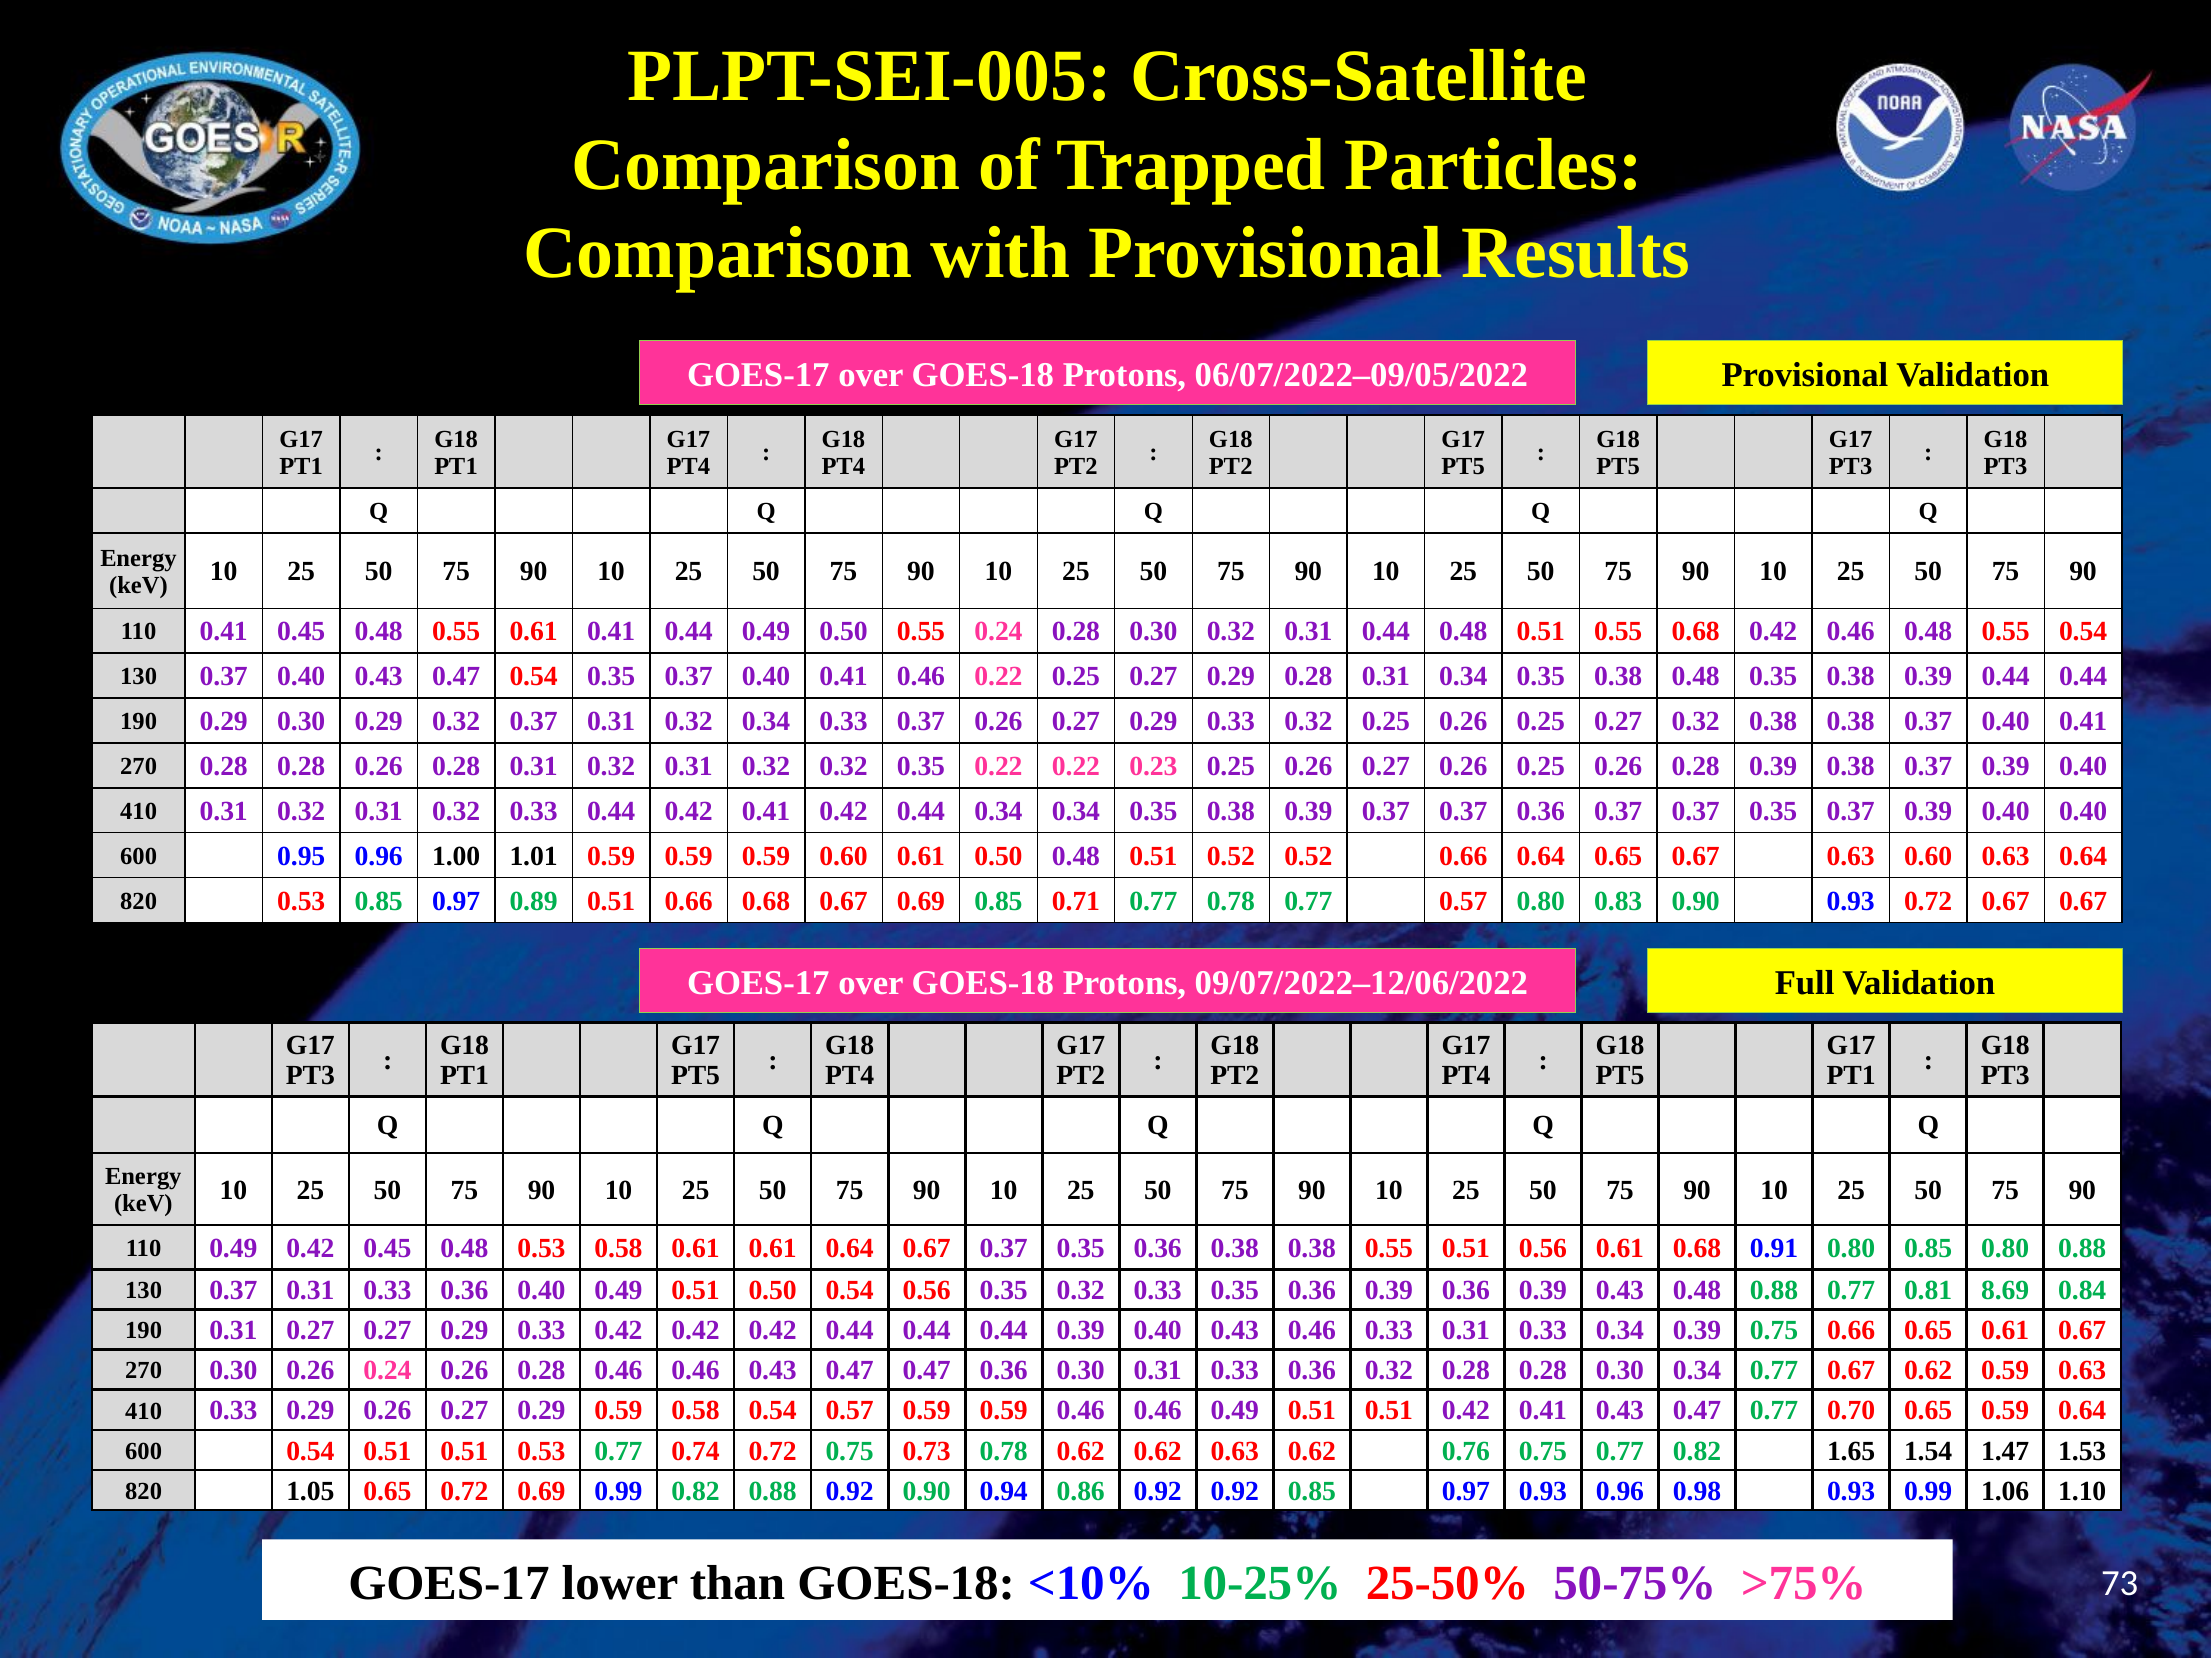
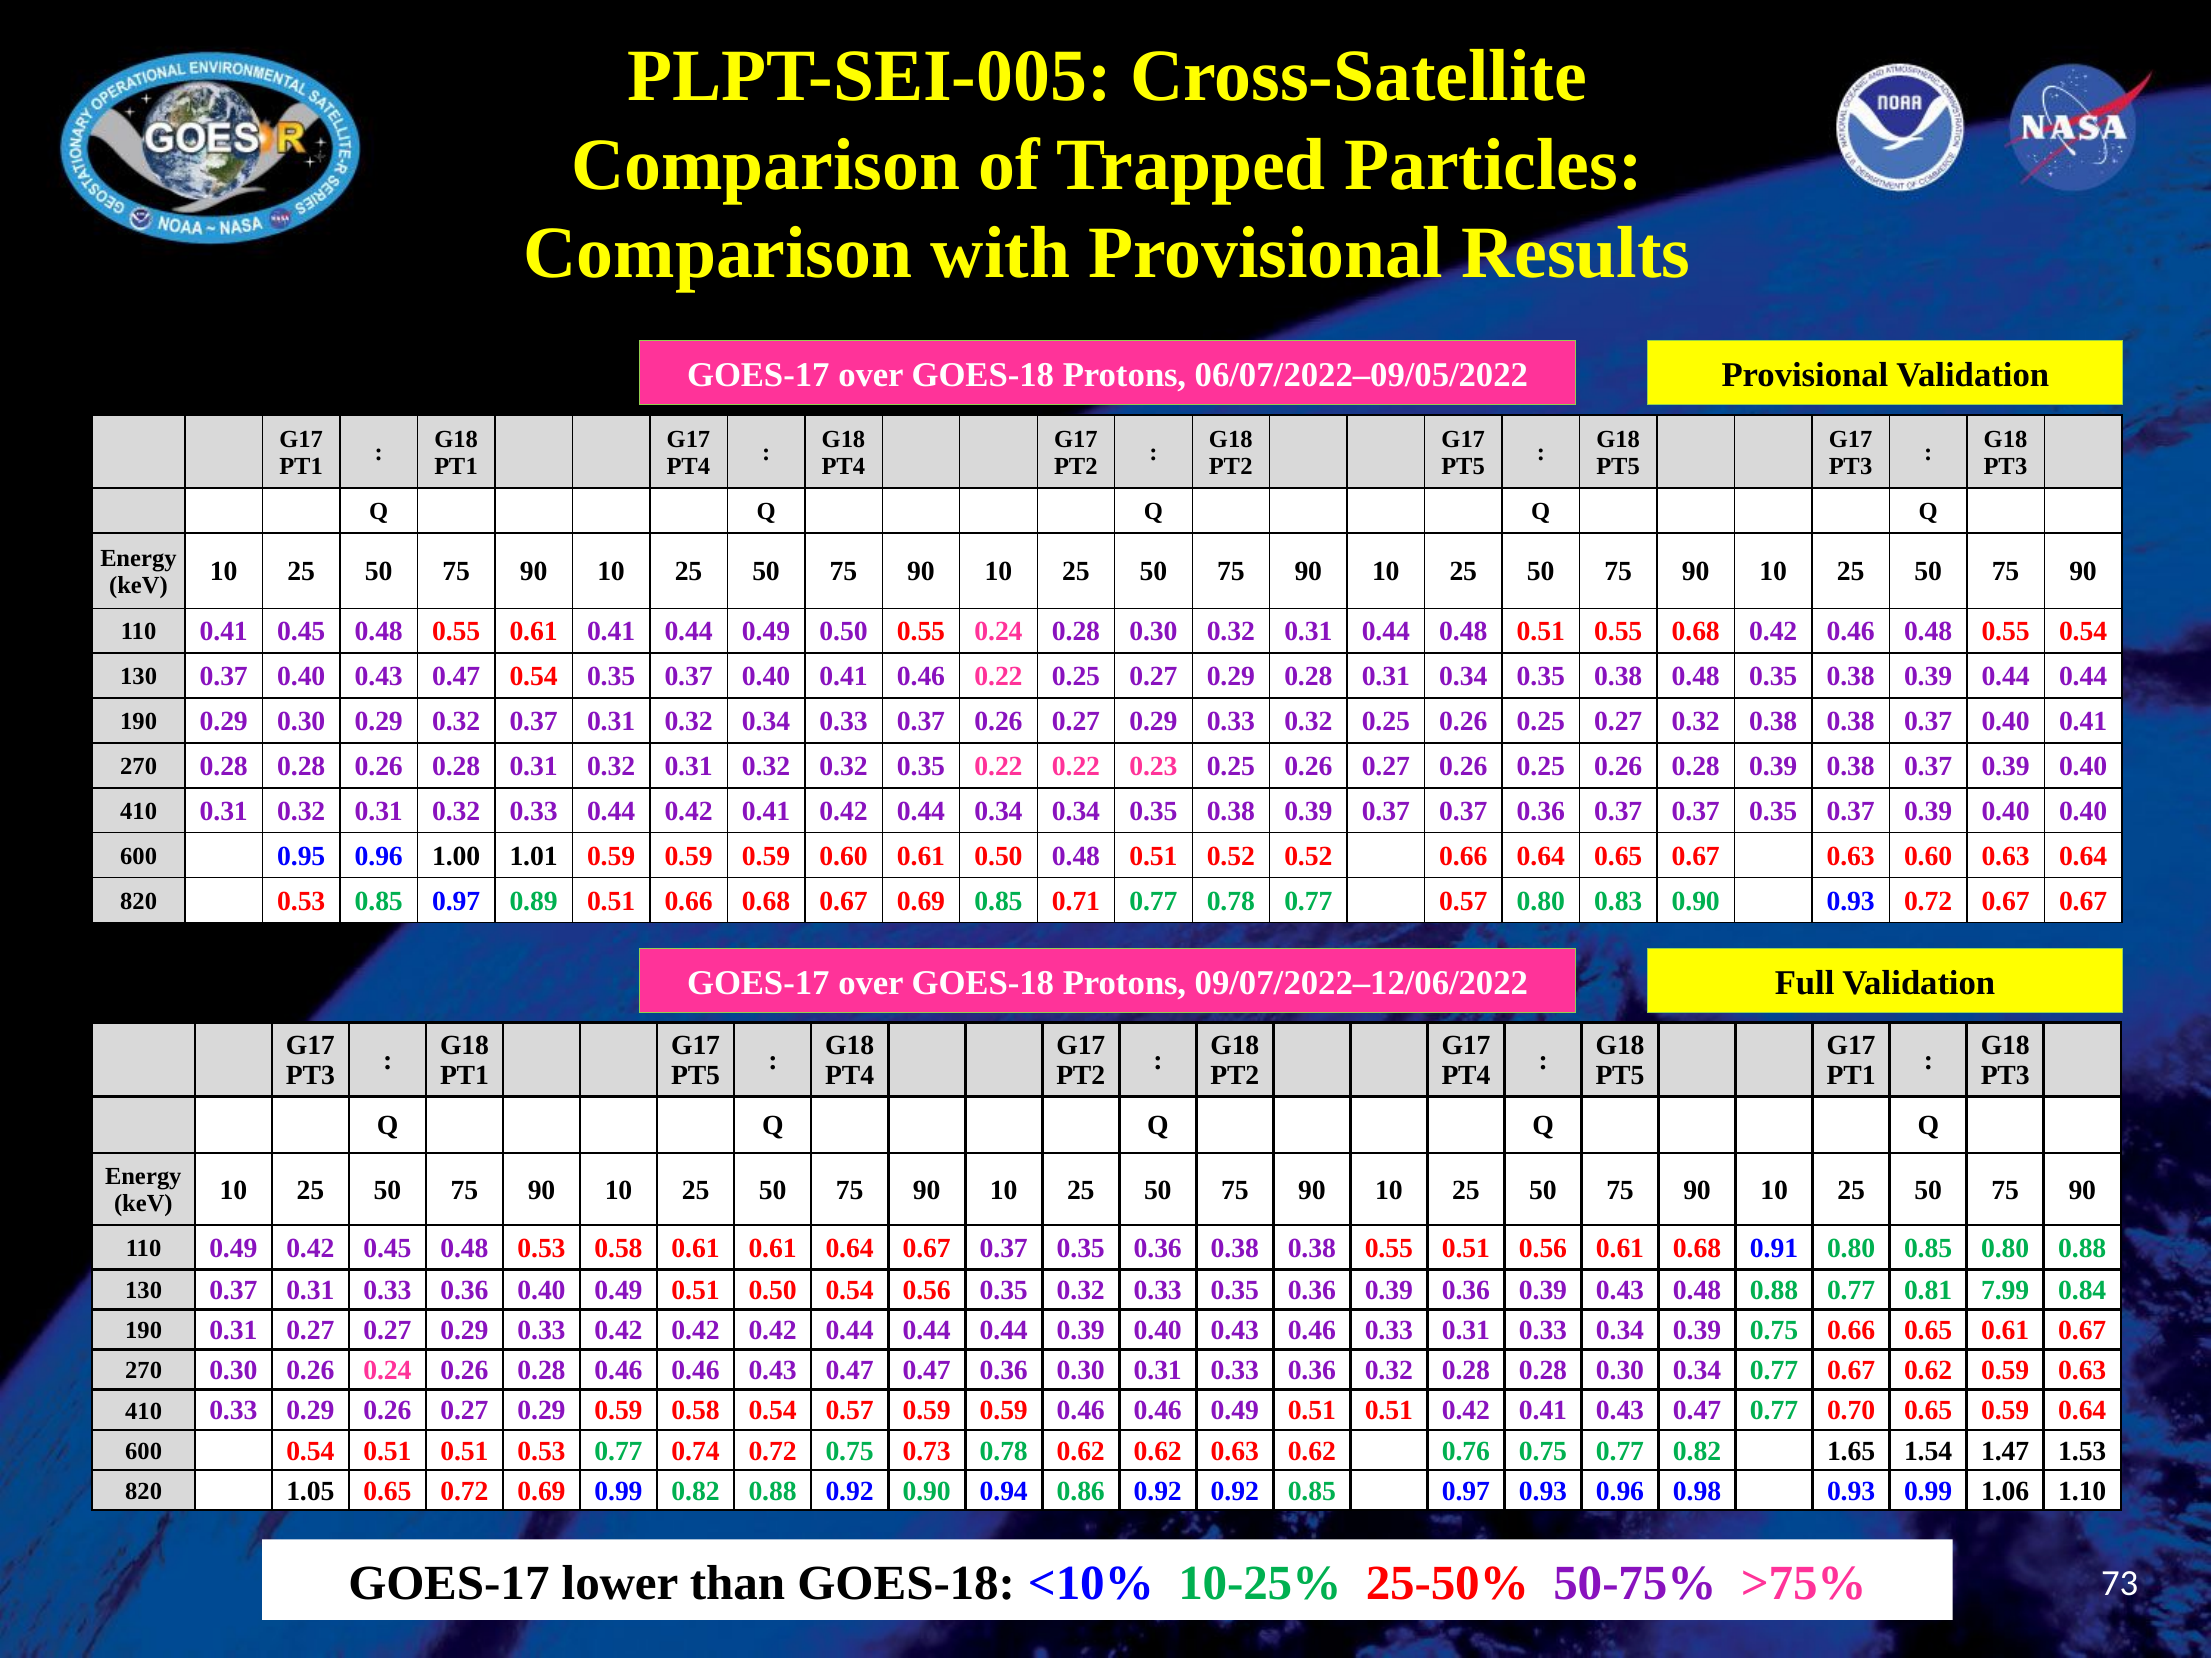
8.69: 8.69 -> 7.99
